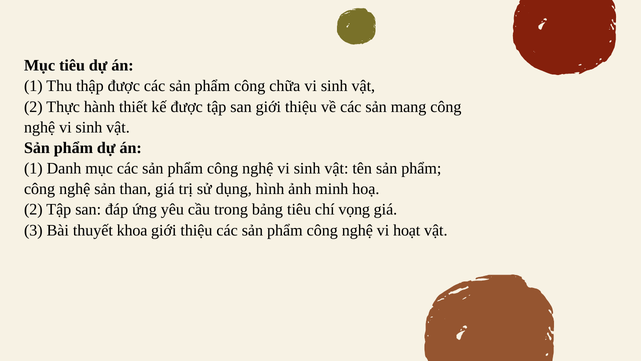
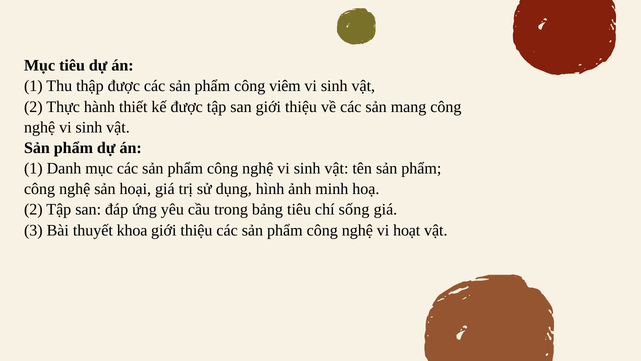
chữa: chữa -> viêm
than: than -> hoại
vọng: vọng -> sống
